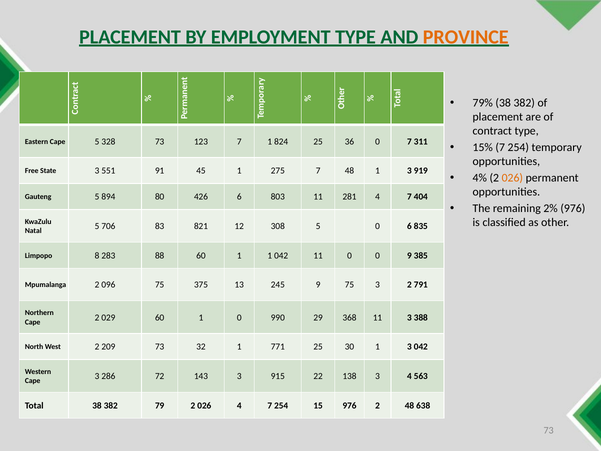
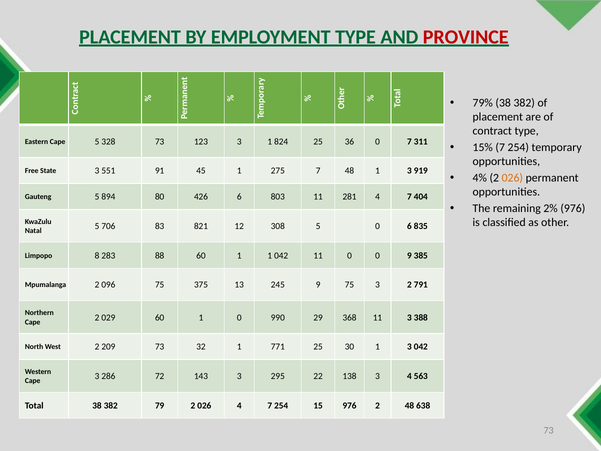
PROVINCE colour: orange -> red
123 7: 7 -> 3
915: 915 -> 295
